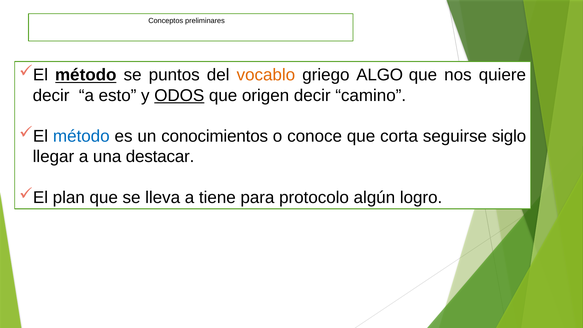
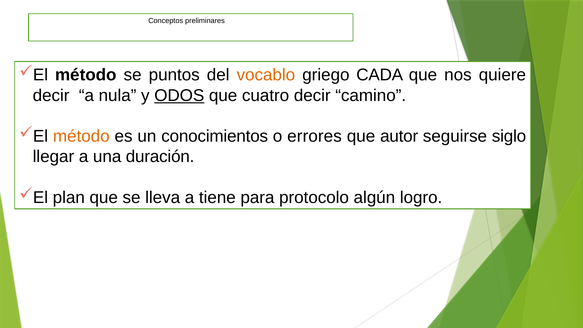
método at (86, 75) underline: present -> none
ALGO: ALGO -> CADA
esto: esto -> nula
origen: origen -> cuatro
método at (81, 136) colour: blue -> orange
conoce: conoce -> errores
corta: corta -> autor
destacar: destacar -> duración
